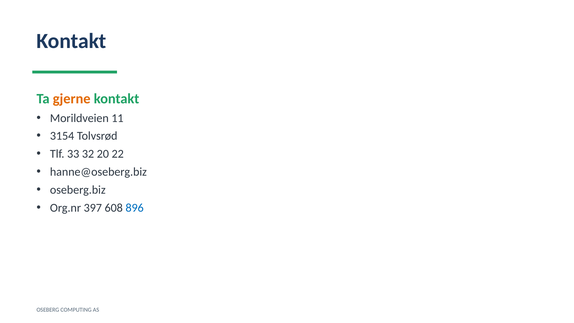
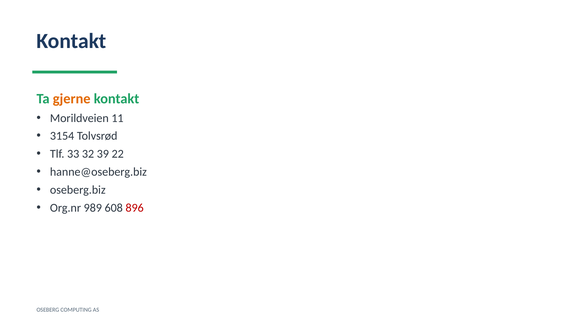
20: 20 -> 39
397: 397 -> 989
896 colour: blue -> red
